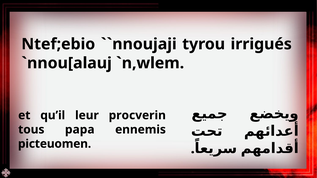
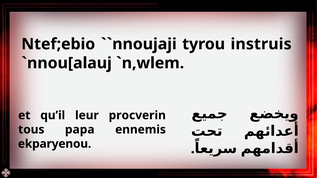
irrigués: irrigués -> instruis
picteuomen: picteuomen -> ekparyenou
